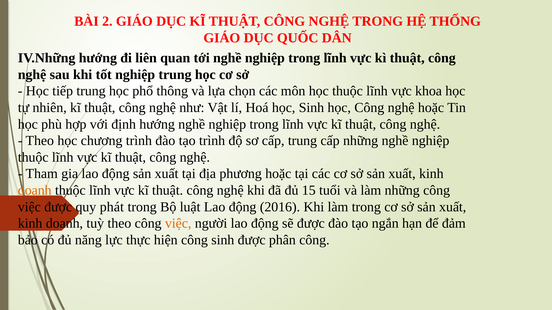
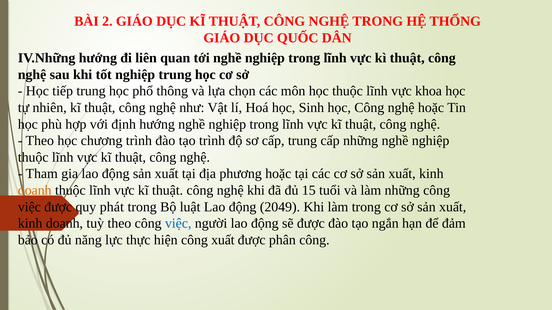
2016: 2016 -> 2049
việc at (178, 224) colour: orange -> blue
công sinh: sinh -> xuất
